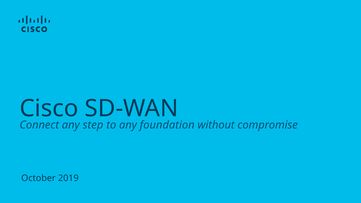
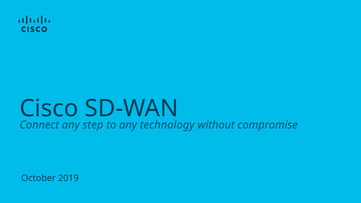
foundation: foundation -> technology
